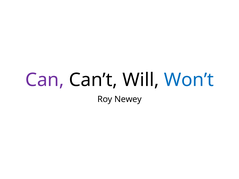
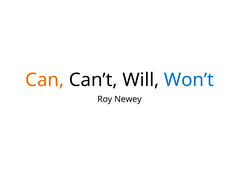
Can colour: purple -> orange
